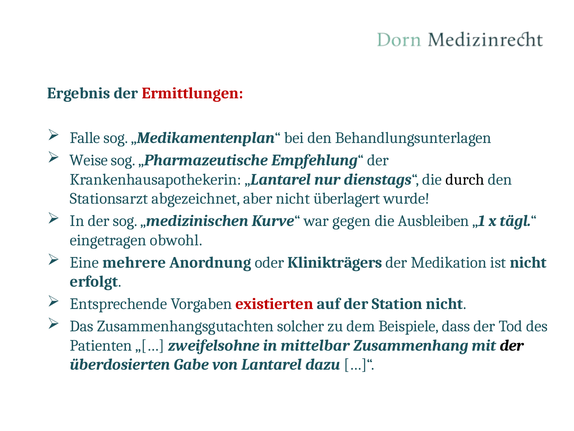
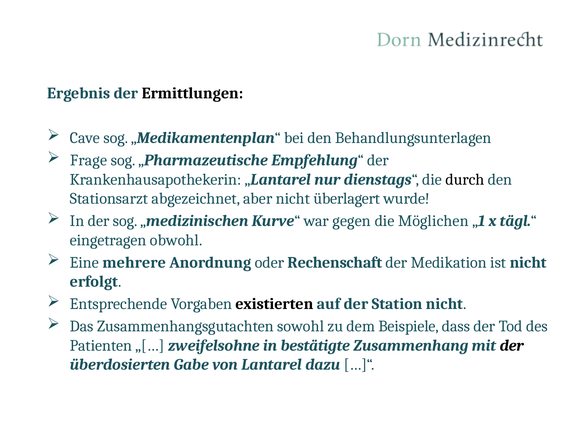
Ermittlungen colour: red -> black
Falle: Falle -> Cave
Weise: Weise -> Frage
Ausbleiben: Ausbleiben -> Möglichen
Klinikträgers: Klinikträgers -> Rechenschaft
existierten colour: red -> black
solcher: solcher -> sowohl
mittelbar: mittelbar -> bestätigte
